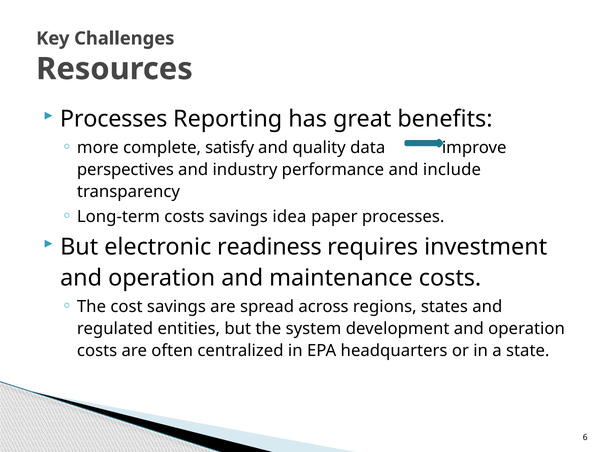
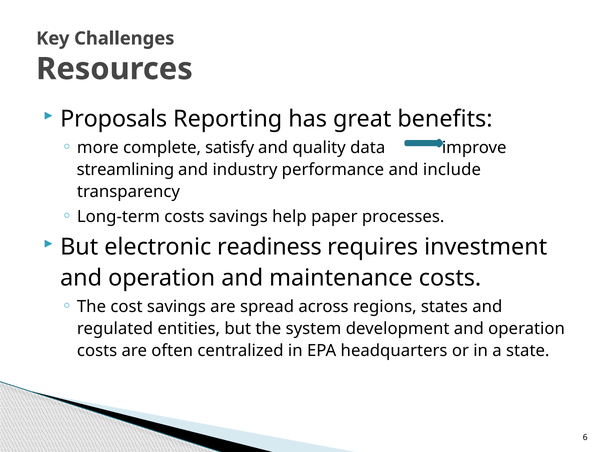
Processes at (114, 119): Processes -> Proposals
perspectives: perspectives -> streamlining
idea: idea -> help
